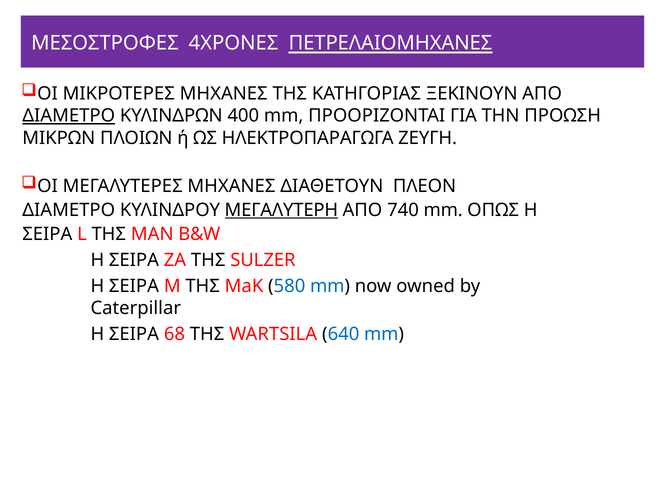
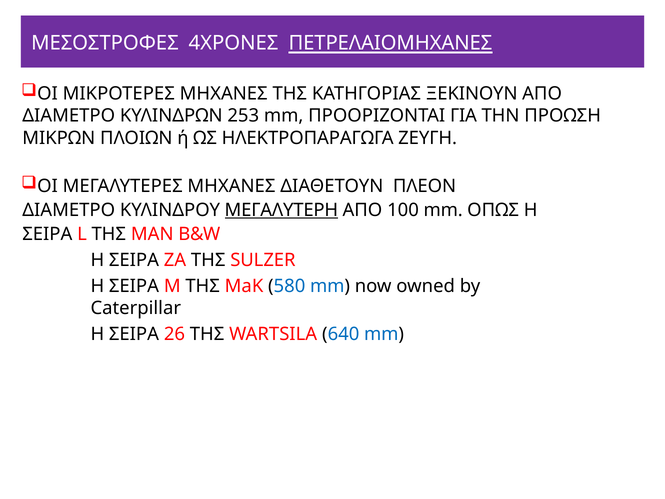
ΔΙΑΜΕΤΡΟ at (69, 116) underline: present -> none
400: 400 -> 253
740: 740 -> 100
68: 68 -> 26
